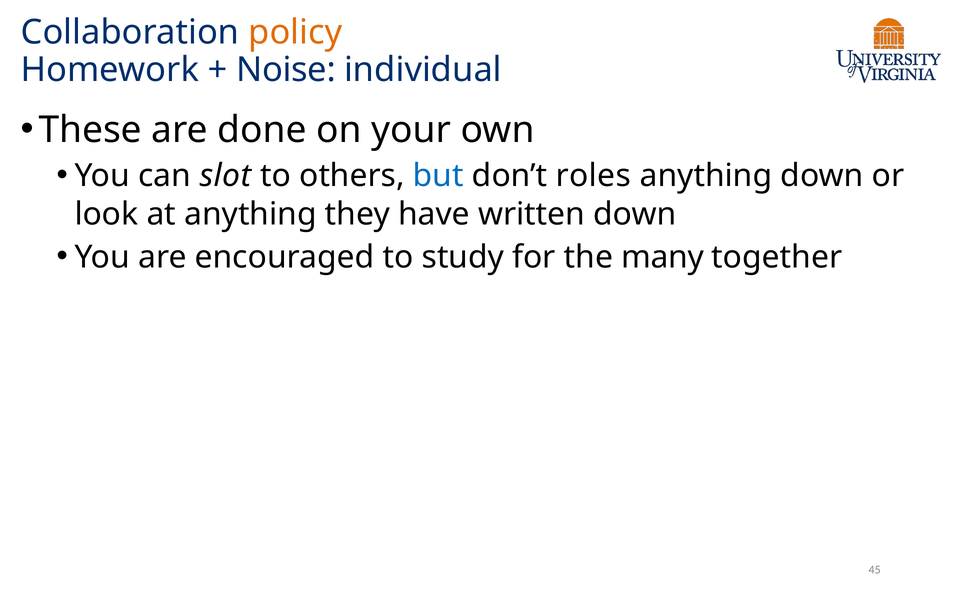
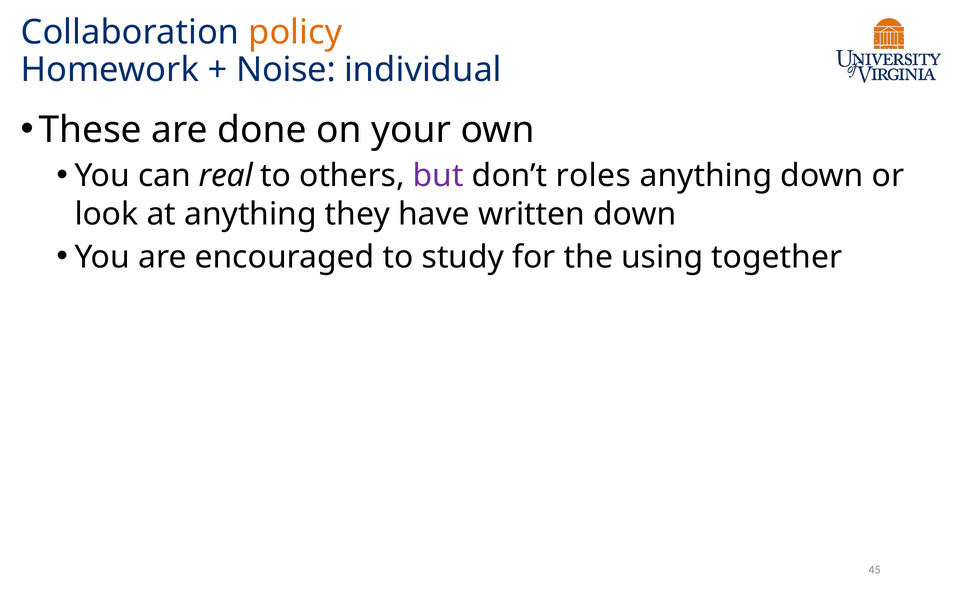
slot: slot -> real
but colour: blue -> purple
many: many -> using
